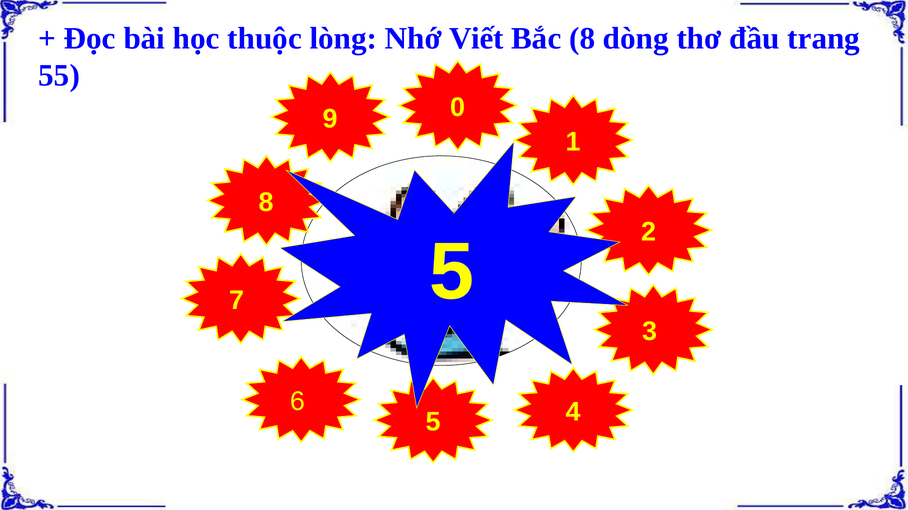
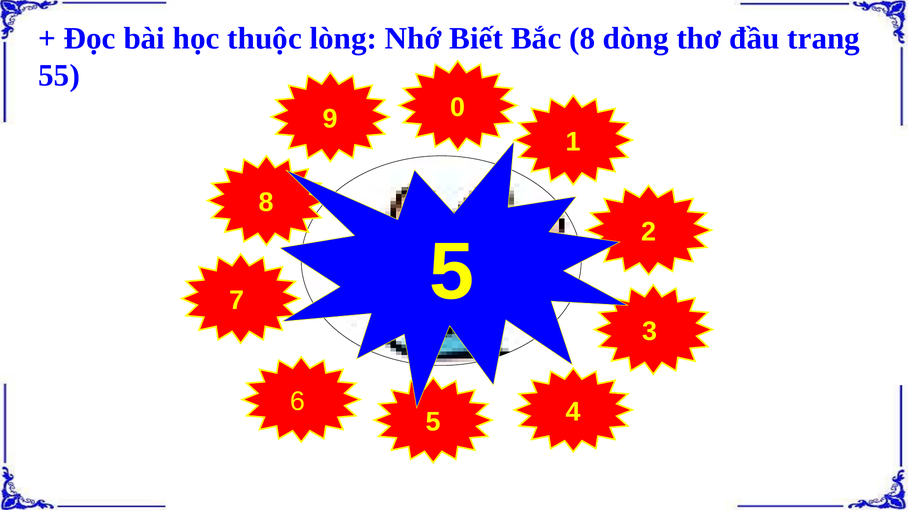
Viết: Viết -> Biết
